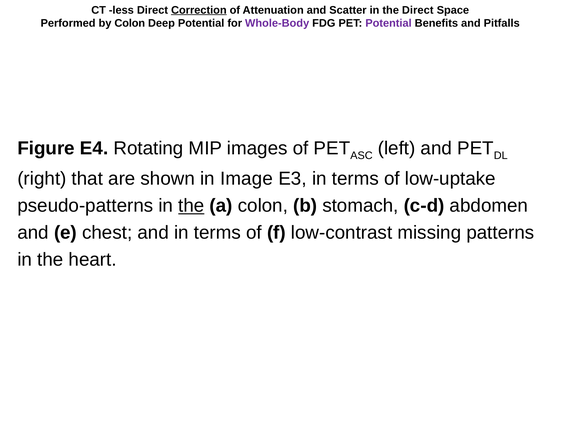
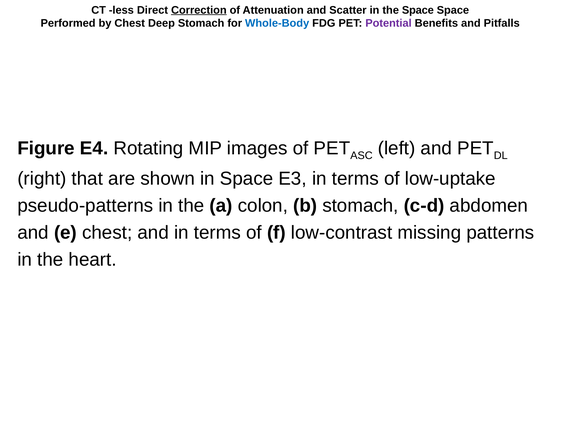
the Direct: Direct -> Space
by Colon: Colon -> Chest
Deep Potential: Potential -> Stomach
Whole-Body colour: purple -> blue
in Image: Image -> Space
the at (191, 206) underline: present -> none
